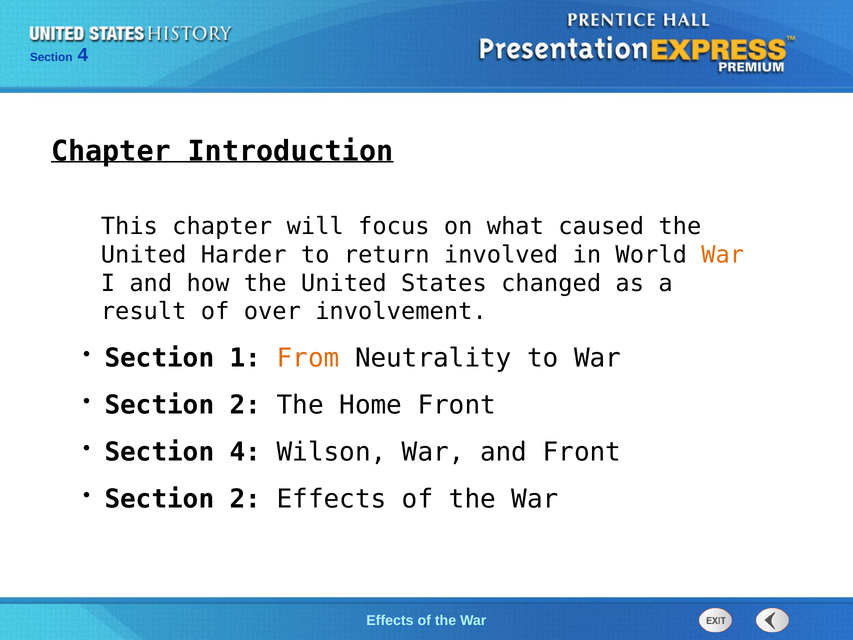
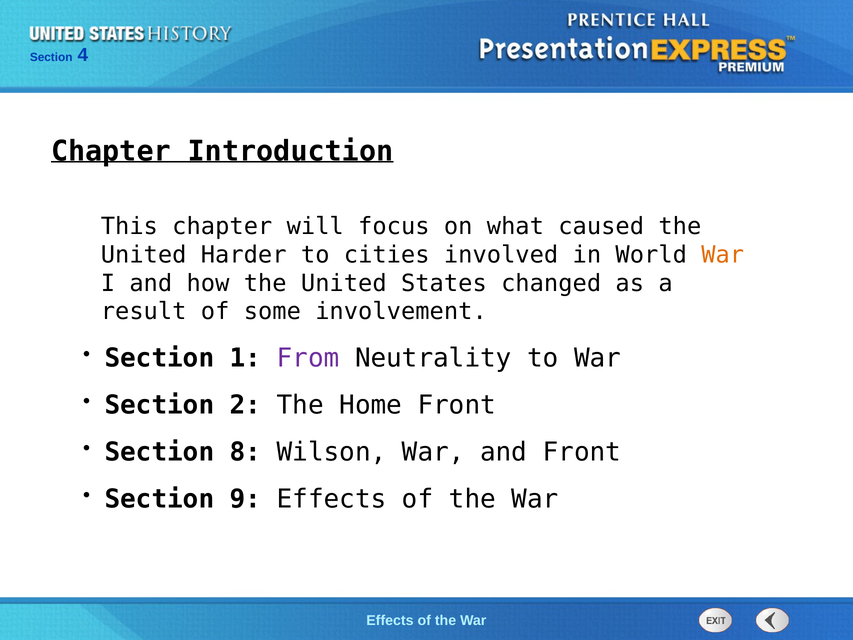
return: return -> cities
over: over -> some
From colour: orange -> purple
4 at (245, 452): 4 -> 8
2 at (245, 499): 2 -> 9
